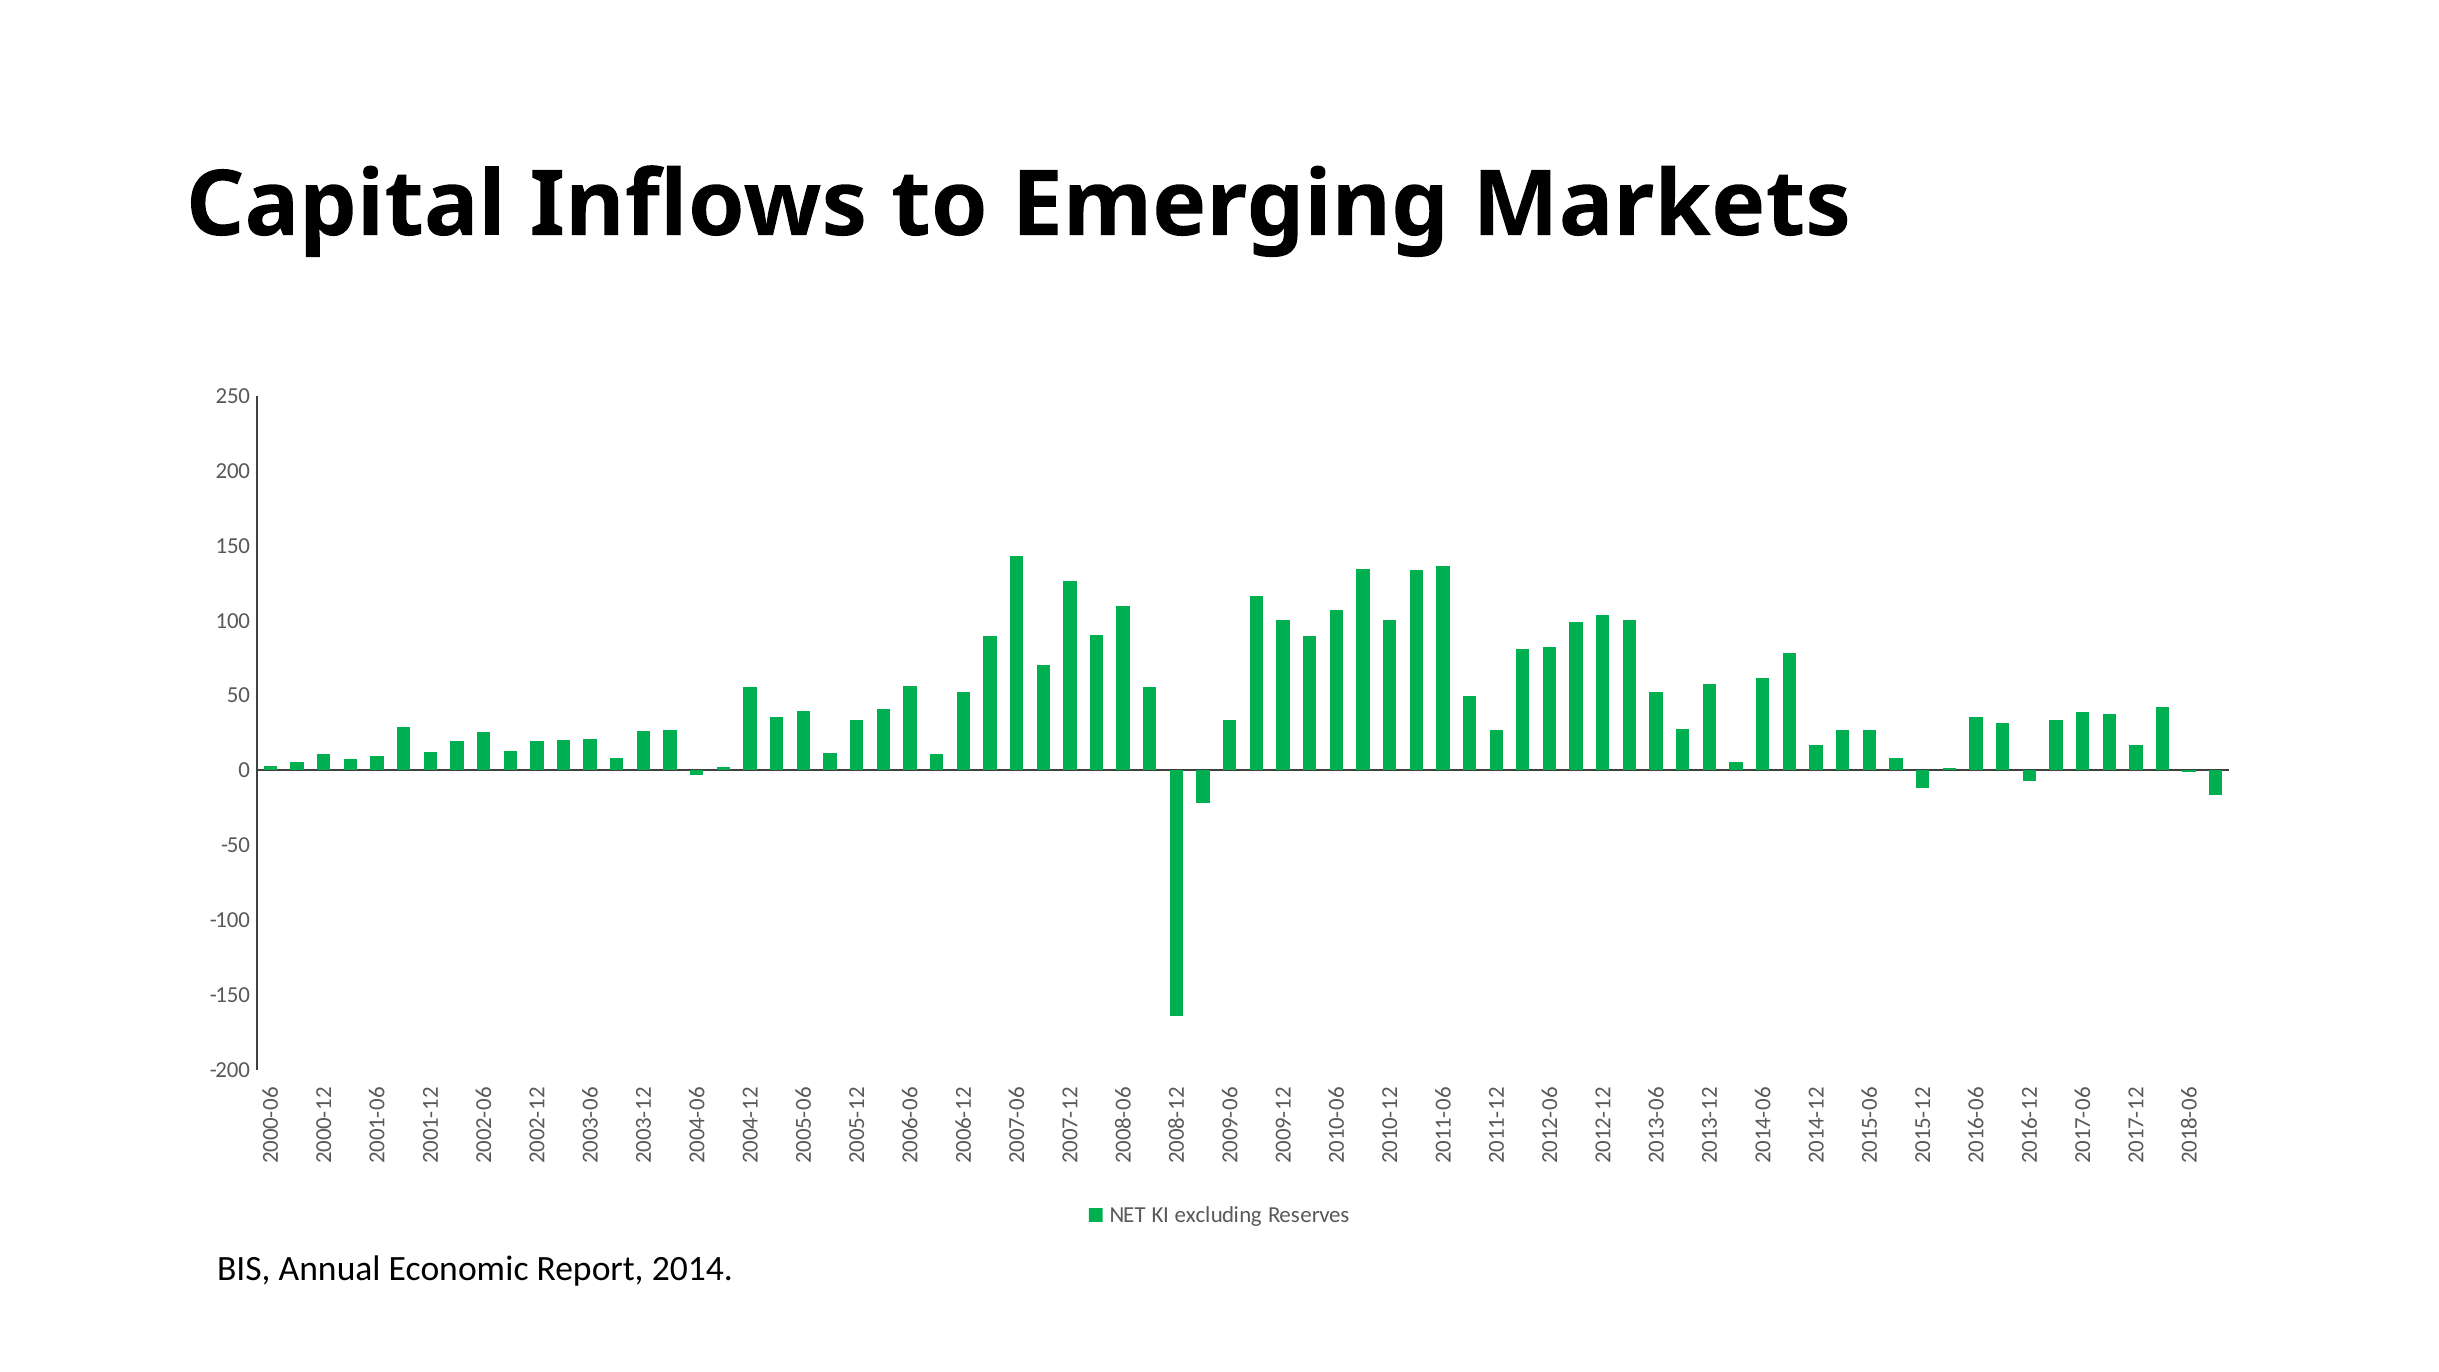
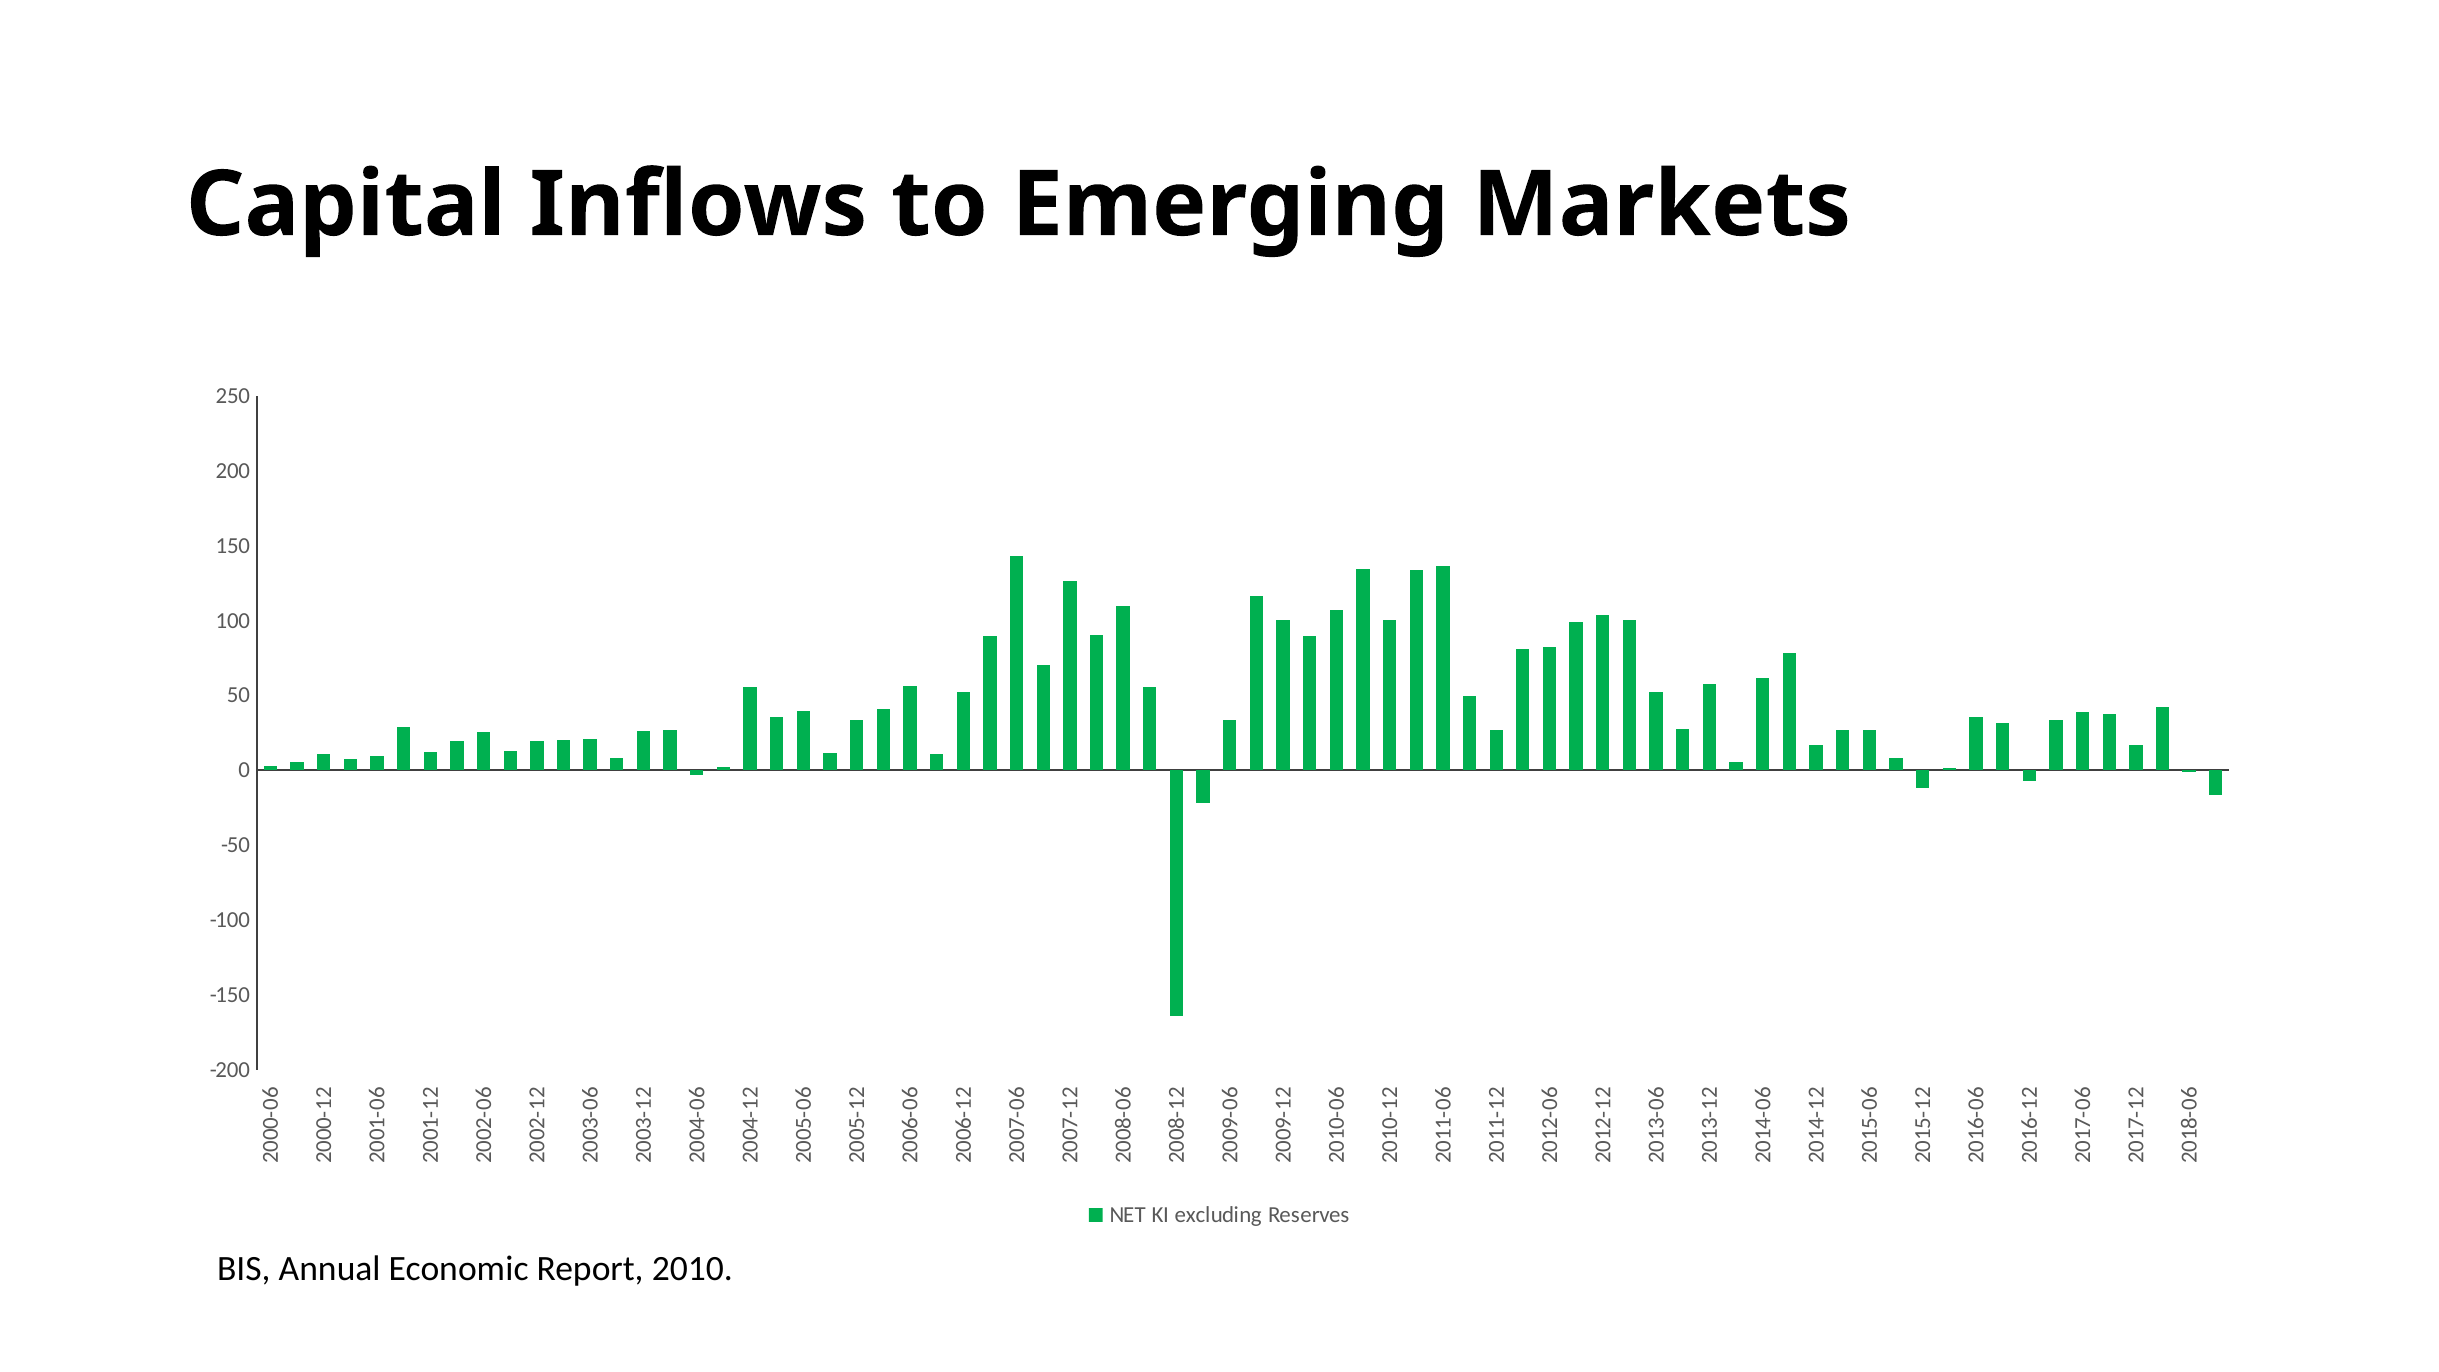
2014: 2014 -> 2010
